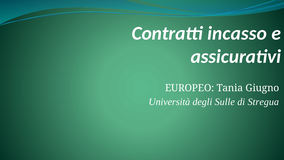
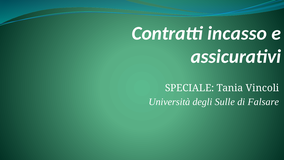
EUROPEO: EUROPEO -> SPECIALE
Giugno: Giugno -> Vincoli
Stregua: Stregua -> Falsare
